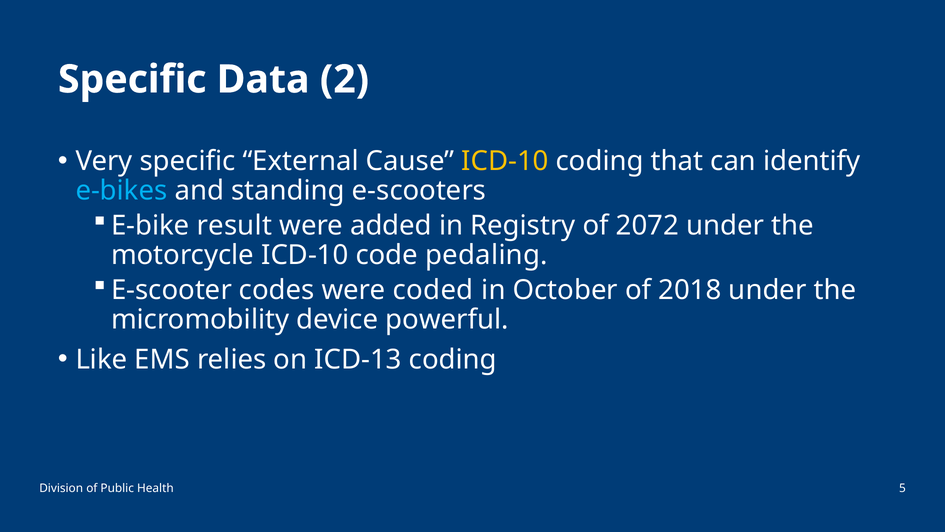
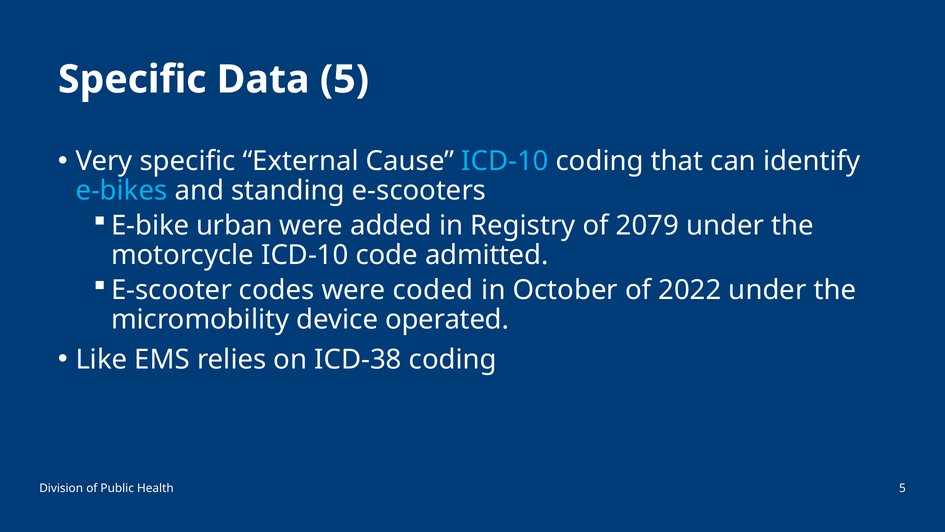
Data 2: 2 -> 5
ICD-10 at (505, 161) colour: yellow -> light blue
result: result -> urban
2072: 2072 -> 2079
pedaling: pedaling -> admitted
2018: 2018 -> 2022
powerful: powerful -> operated
ICD-13: ICD-13 -> ICD-38
